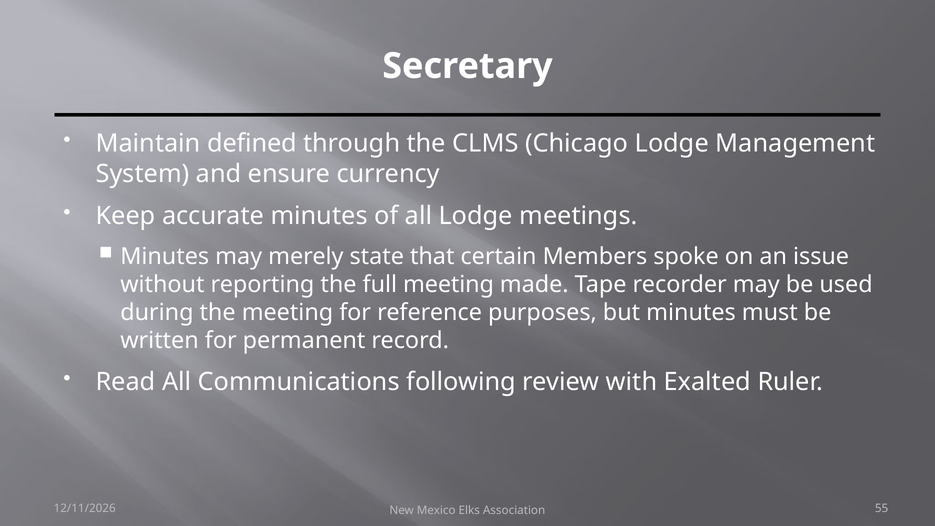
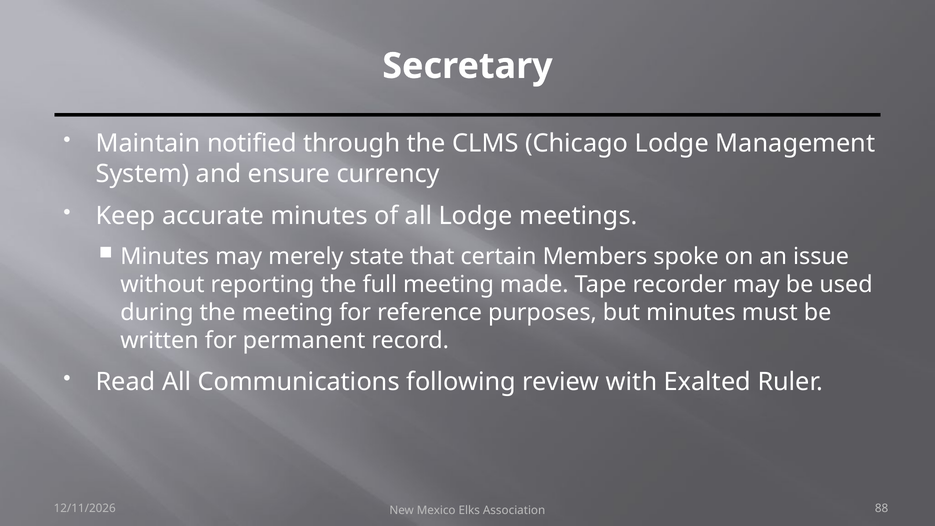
defined: defined -> notified
55: 55 -> 88
